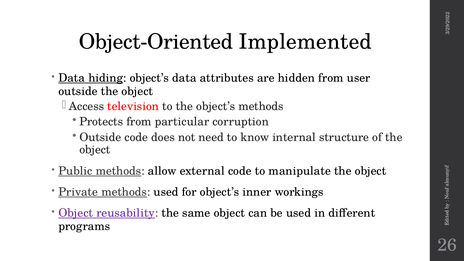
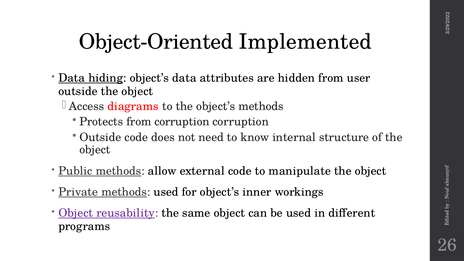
television: television -> diagrams
from particular: particular -> corruption
